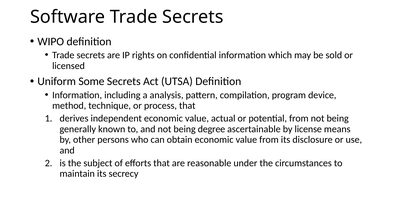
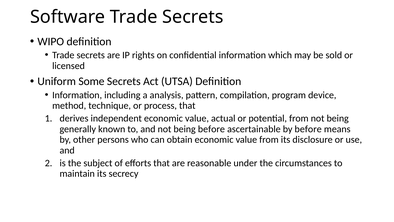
being degree: degree -> before
by license: license -> before
